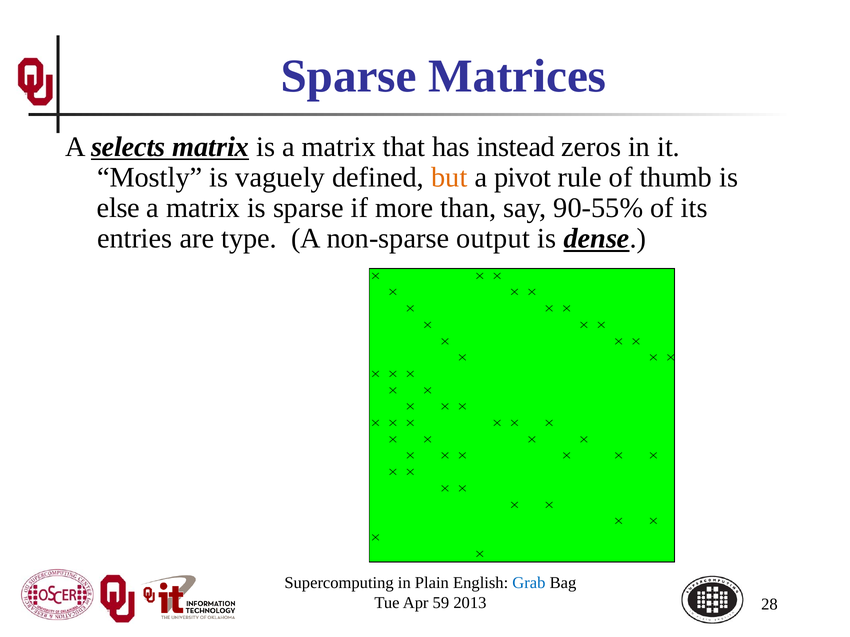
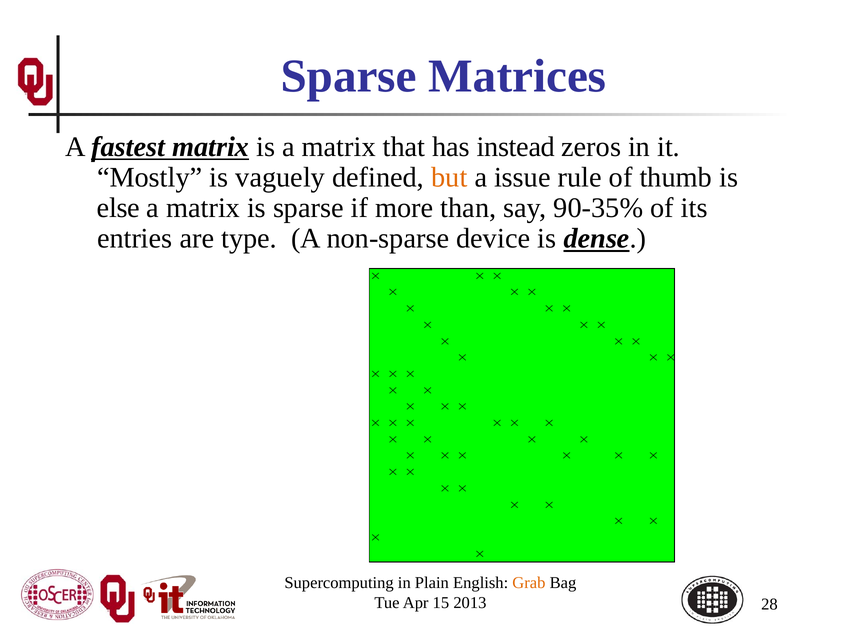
selects: selects -> fastest
pivot: pivot -> issue
90-55%: 90-55% -> 90-35%
output: output -> device
Grab colour: blue -> orange
59: 59 -> 15
